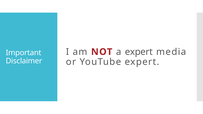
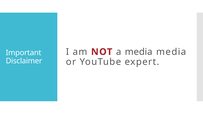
a expert: expert -> media
